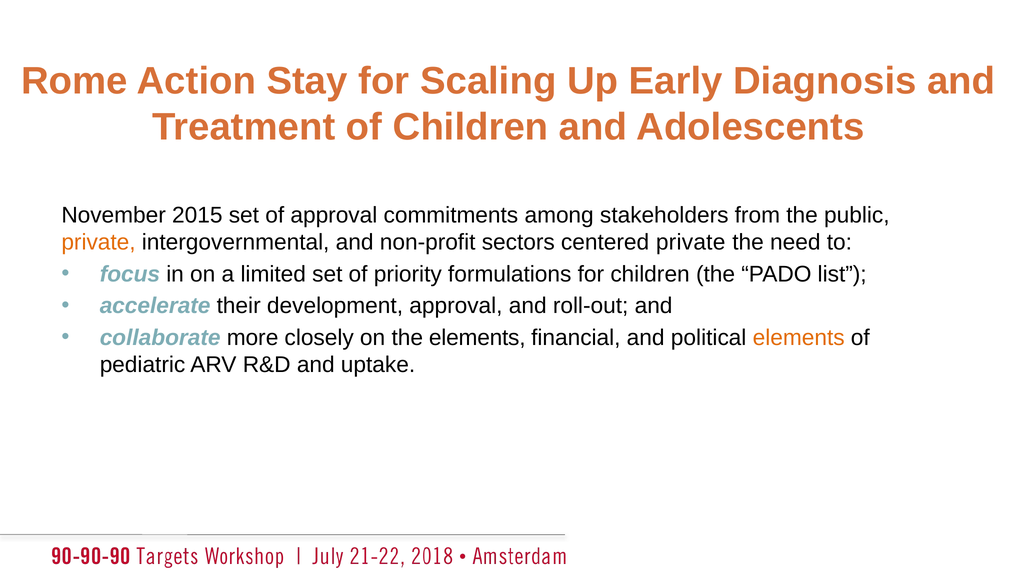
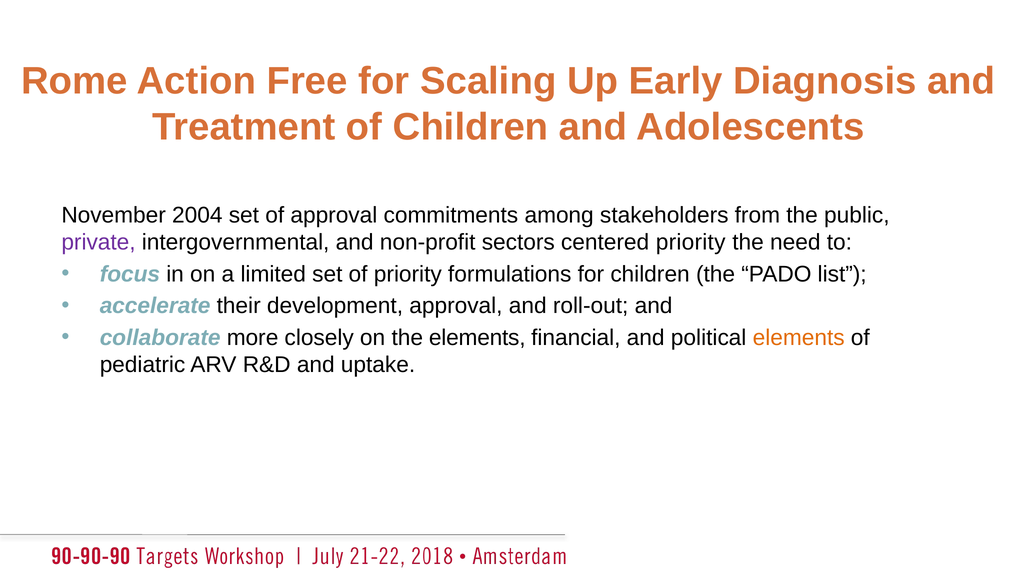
Stay: Stay -> Free
2015: 2015 -> 2004
private at (98, 243) colour: orange -> purple
centered private: private -> priority
